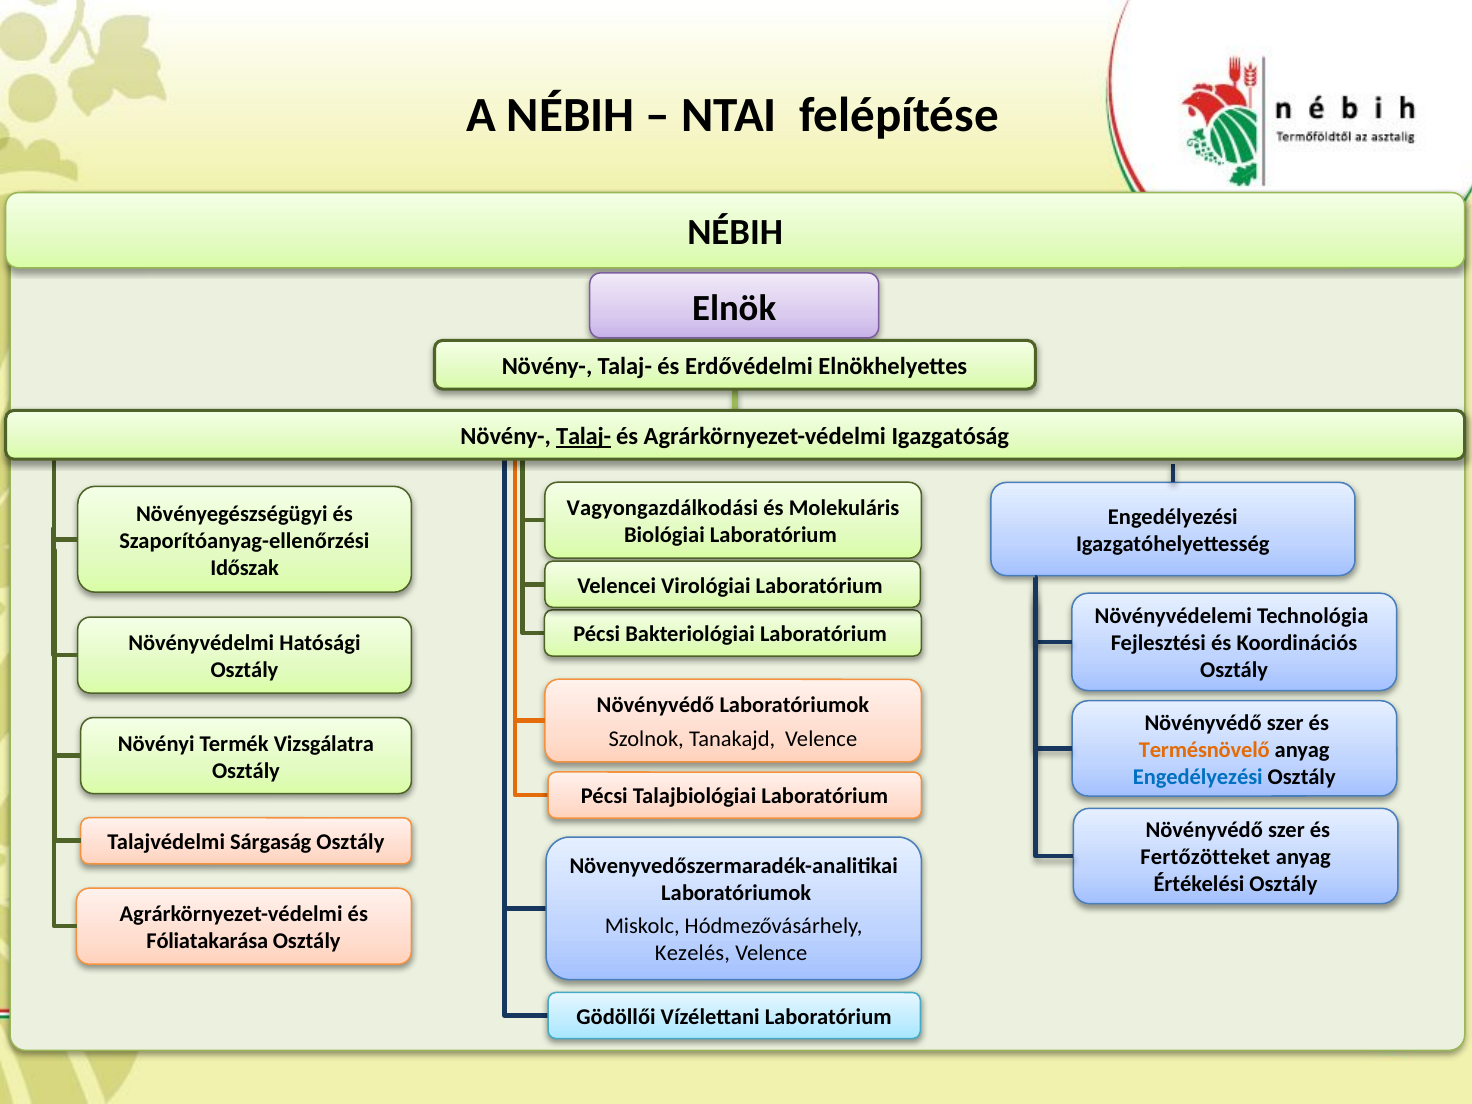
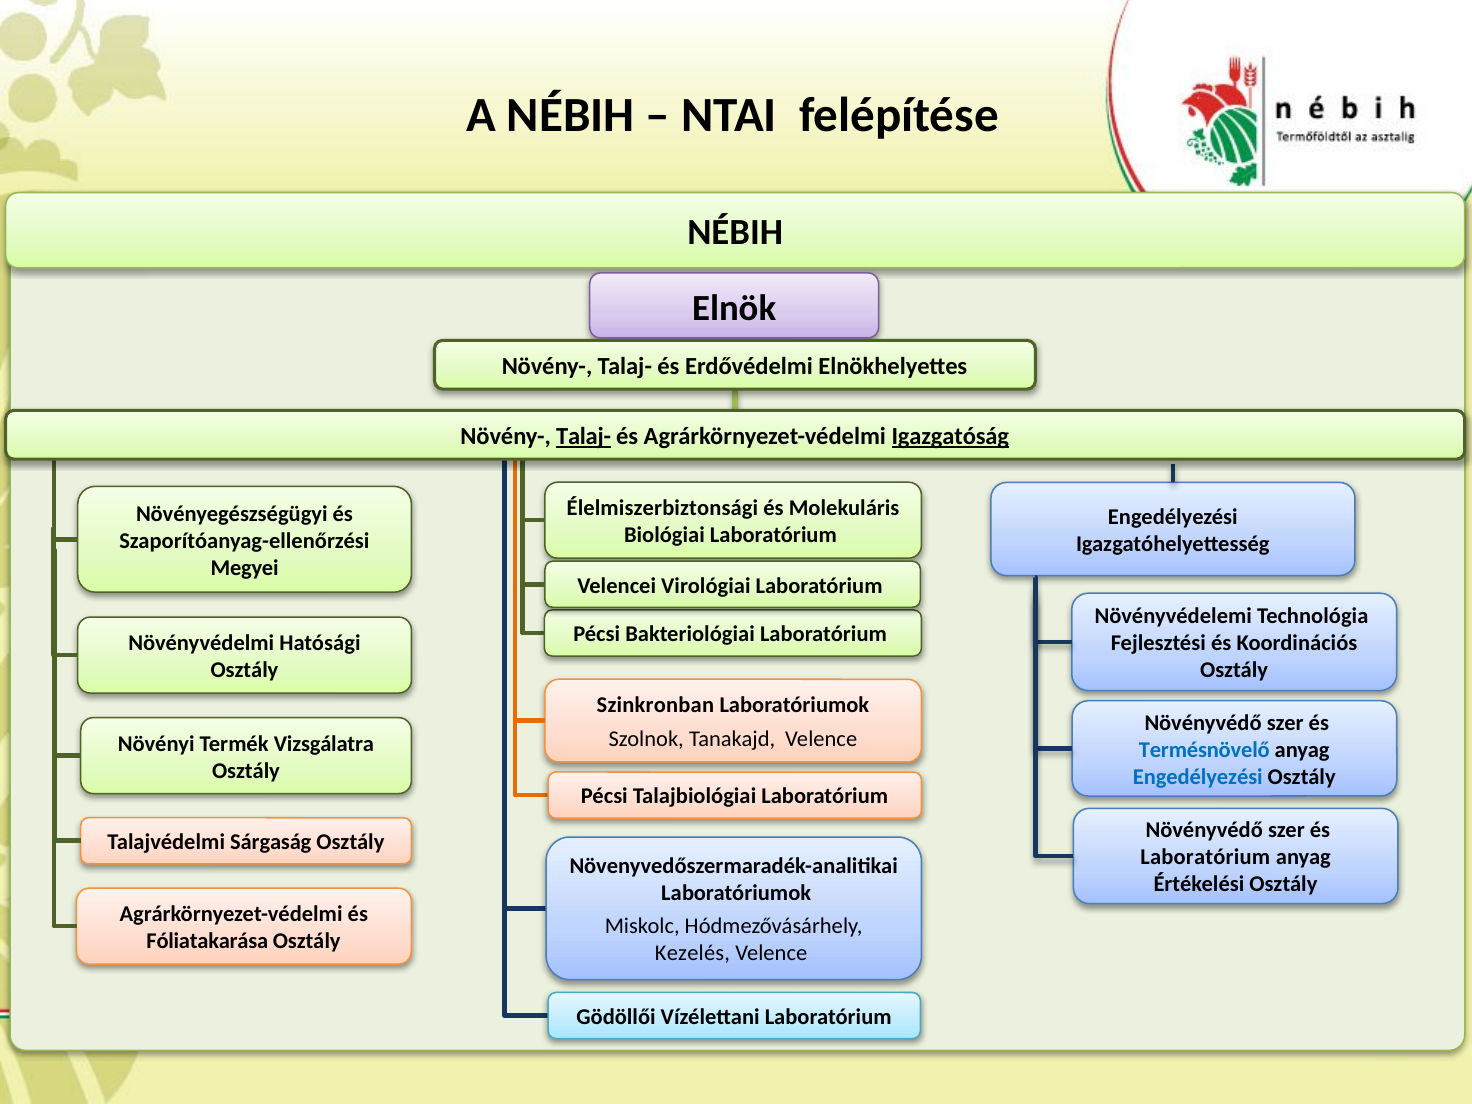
Igazgatóság underline: none -> present
Vagyongazdálkodási: Vagyongazdálkodási -> Élelmiszerbiztonsági
Időszak: Időszak -> Megyei
Növényvédő at (656, 706): Növényvédő -> Szinkronban
Termésnövelő colour: orange -> blue
Fertőzötteket at (1205, 858): Fertőzötteket -> Laboratórium
